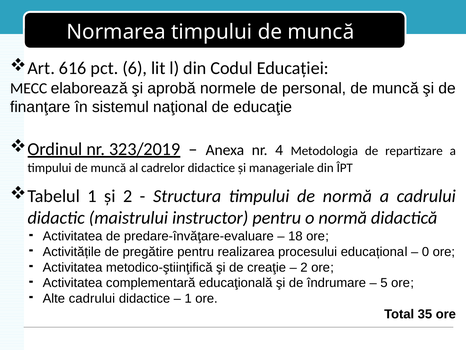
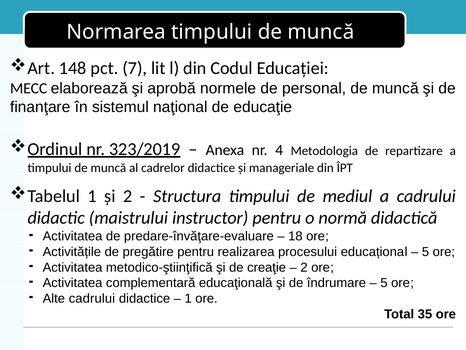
616: 616 -> 148
6: 6 -> 7
de normă: normă -> mediul
0 at (425, 251): 0 -> 5
